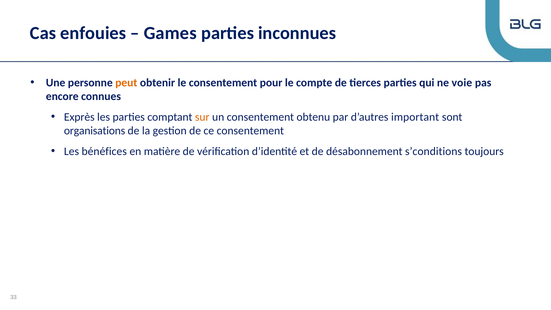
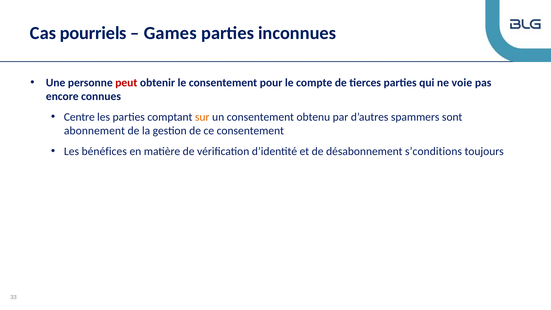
enfouies: enfouies -> pourriels
peut colour: orange -> red
Exprès: Exprès -> Centre
important: important -> spammers
organisations: organisations -> abonnement
